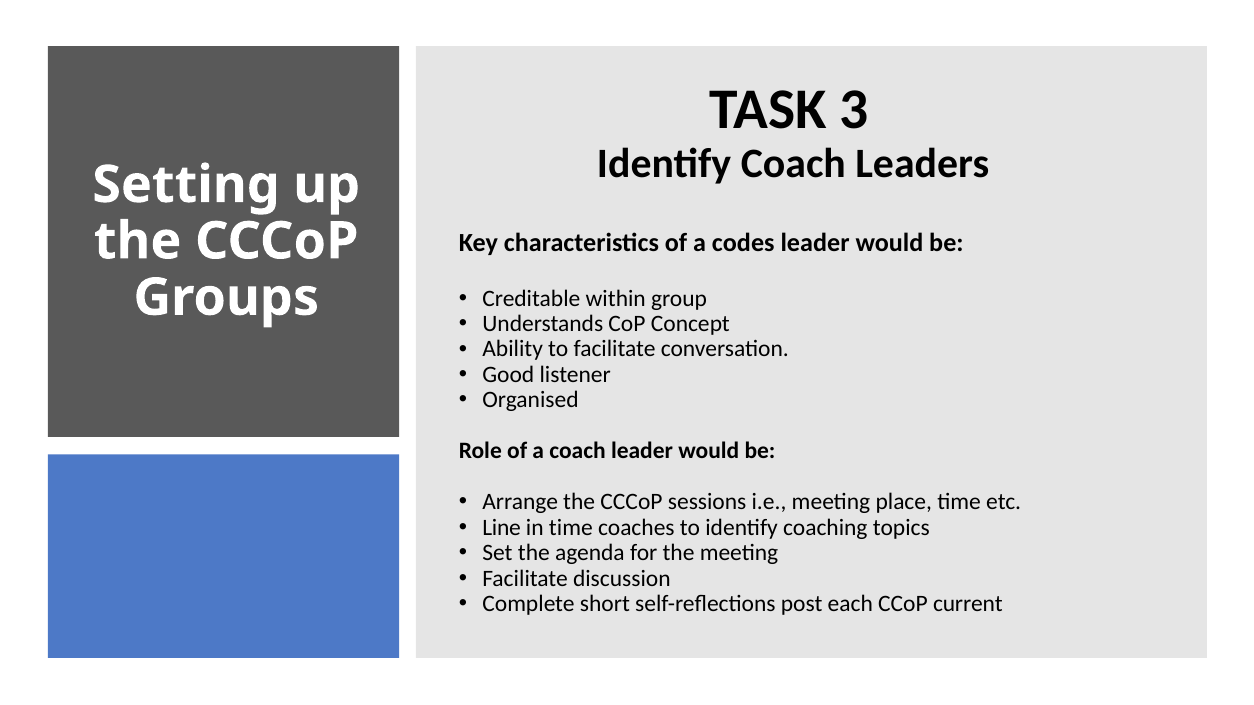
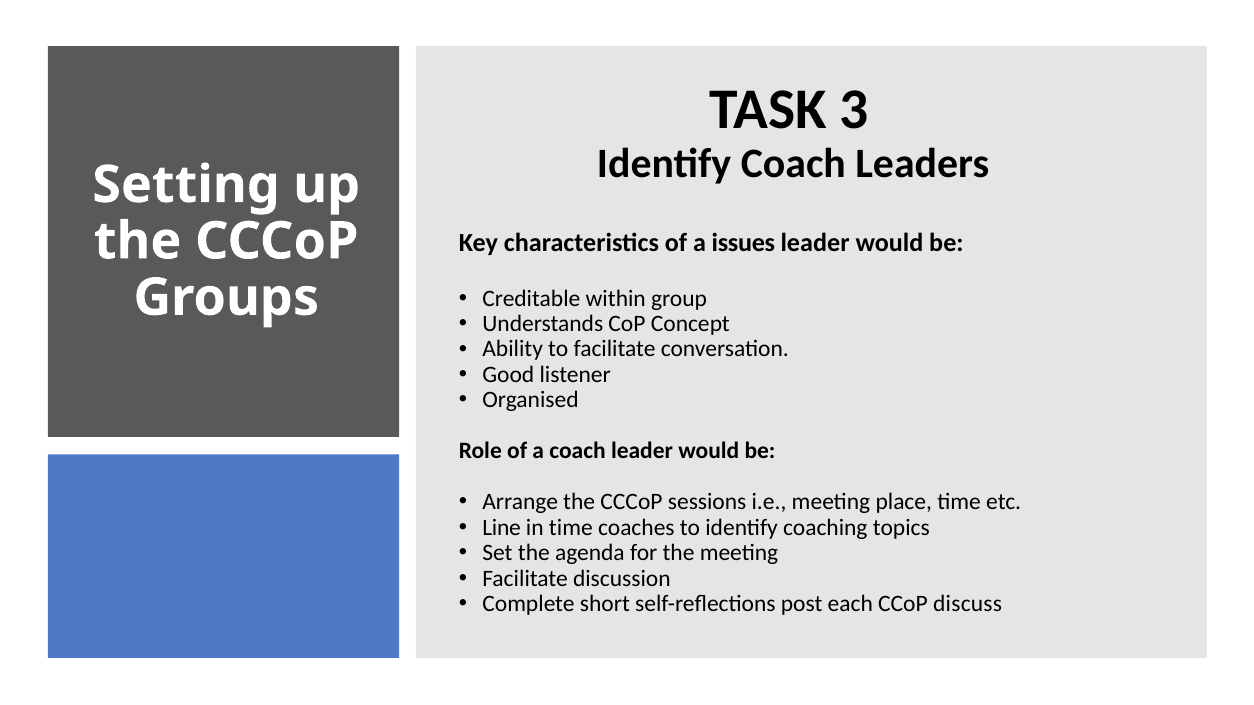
codes: codes -> issues
current: current -> discuss
